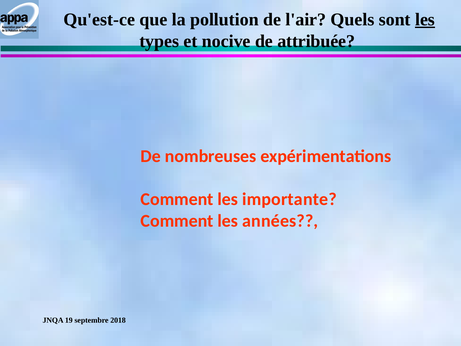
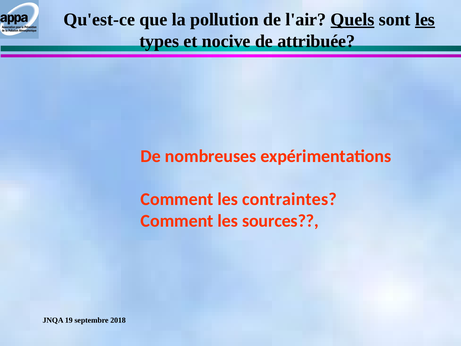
Quels underline: none -> present
importante: importante -> contraintes
années: années -> sources
